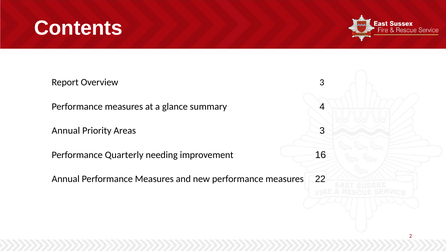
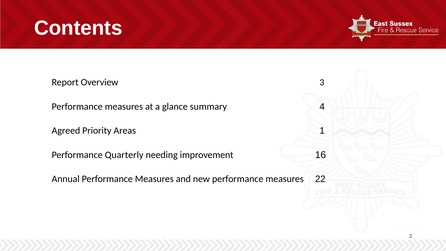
Annual at (66, 131): Annual -> Agreed
Areas 3: 3 -> 1
